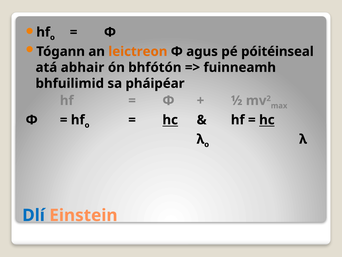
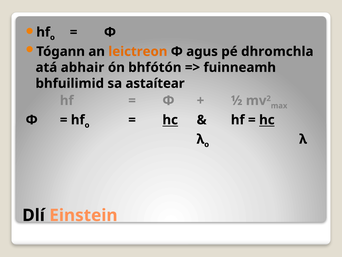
póitéinseal: póitéinseal -> dhromchla
pháipéar: pháipéar -> astaítear
Dlí colour: blue -> black
